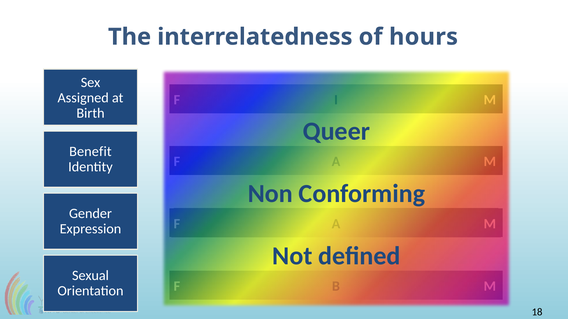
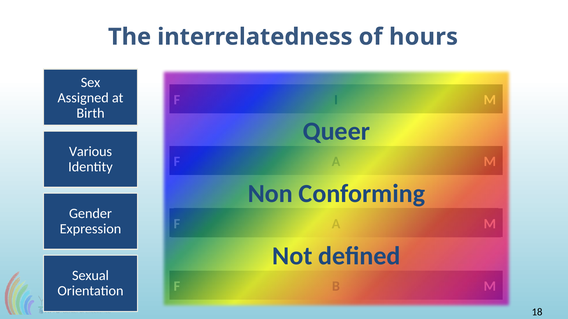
Benefit: Benefit -> Various
